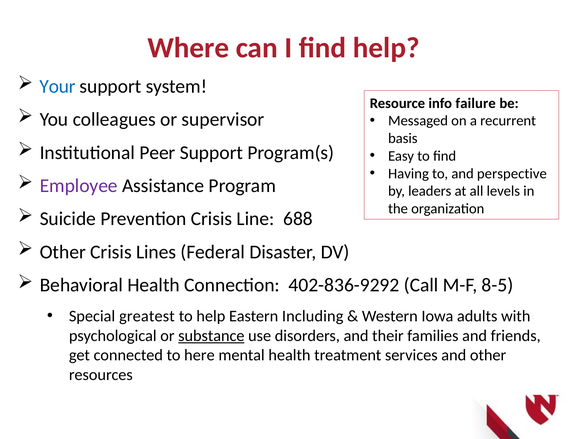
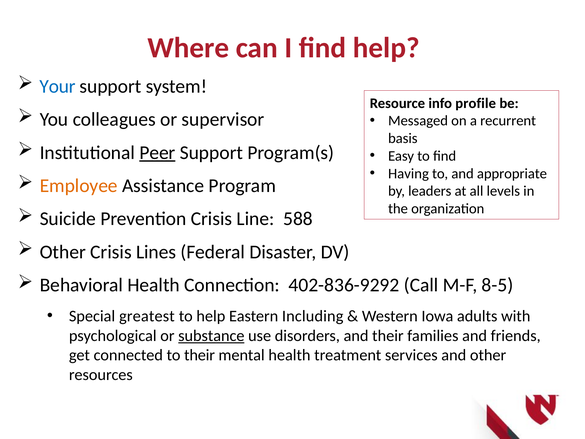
failure: failure -> profile
Peer underline: none -> present
perspective: perspective -> appropriate
Employee colour: purple -> orange
688: 688 -> 588
to here: here -> their
